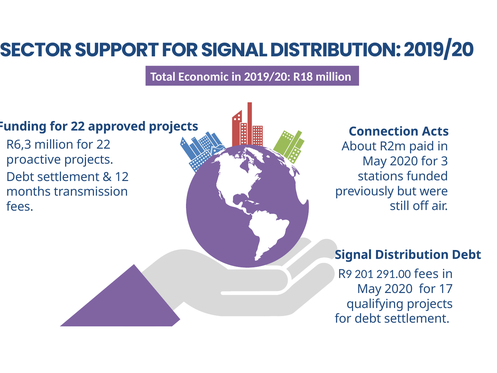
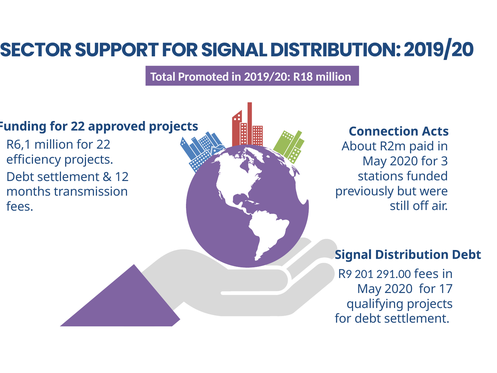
Economic: Economic -> Promoted
R6,3: R6,3 -> R6,1
proactive: proactive -> efficiency
